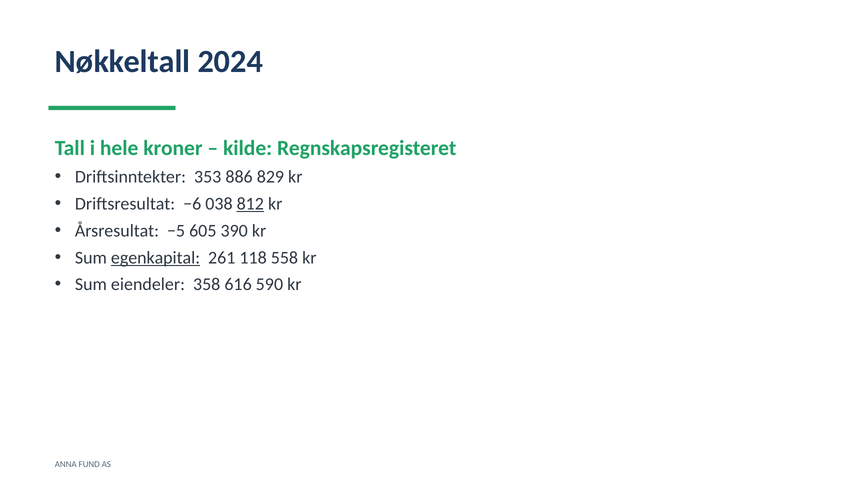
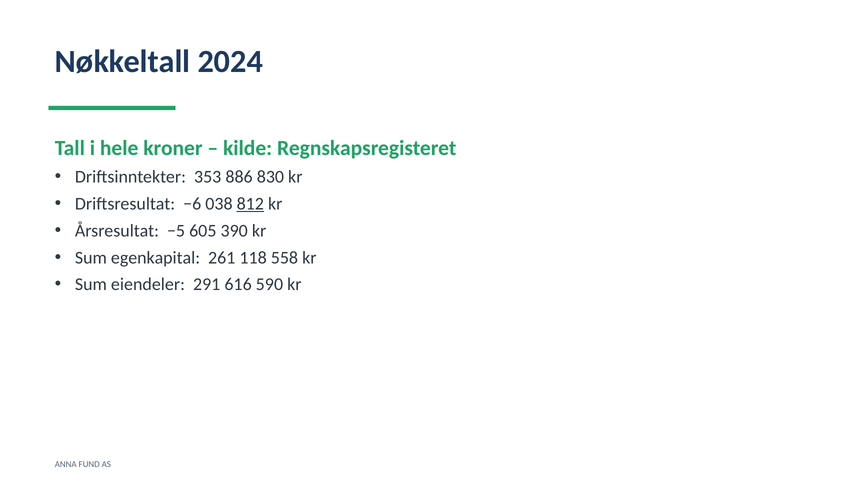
829: 829 -> 830
egenkapital underline: present -> none
358: 358 -> 291
